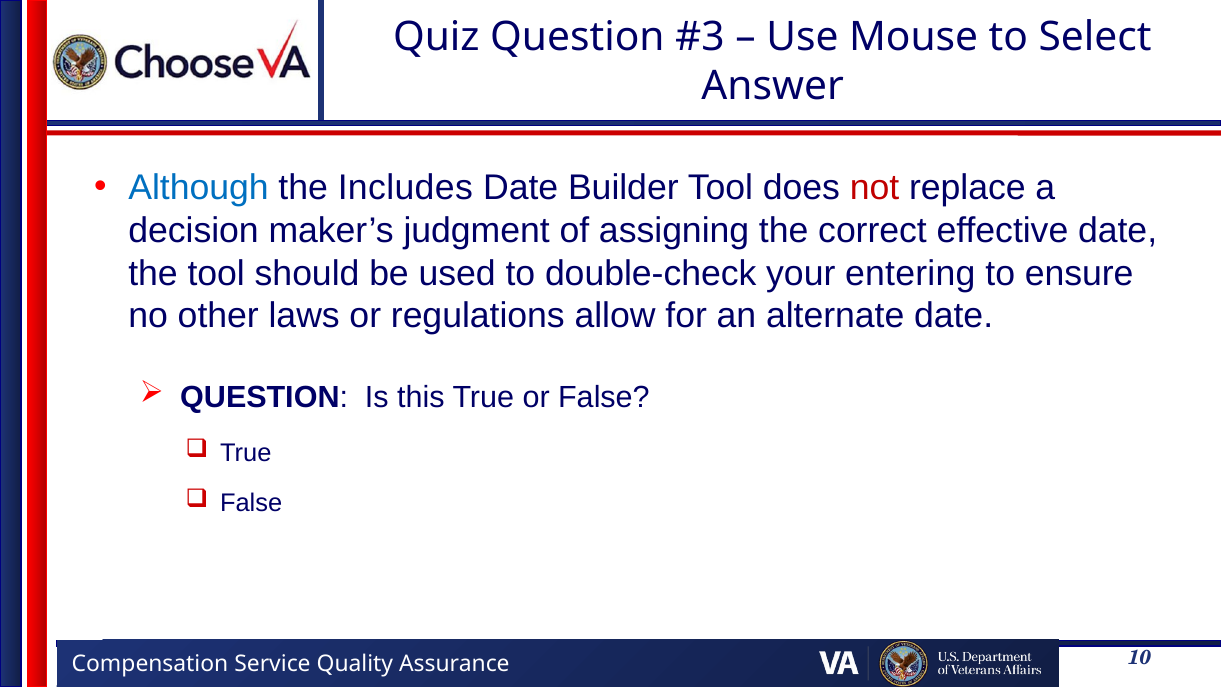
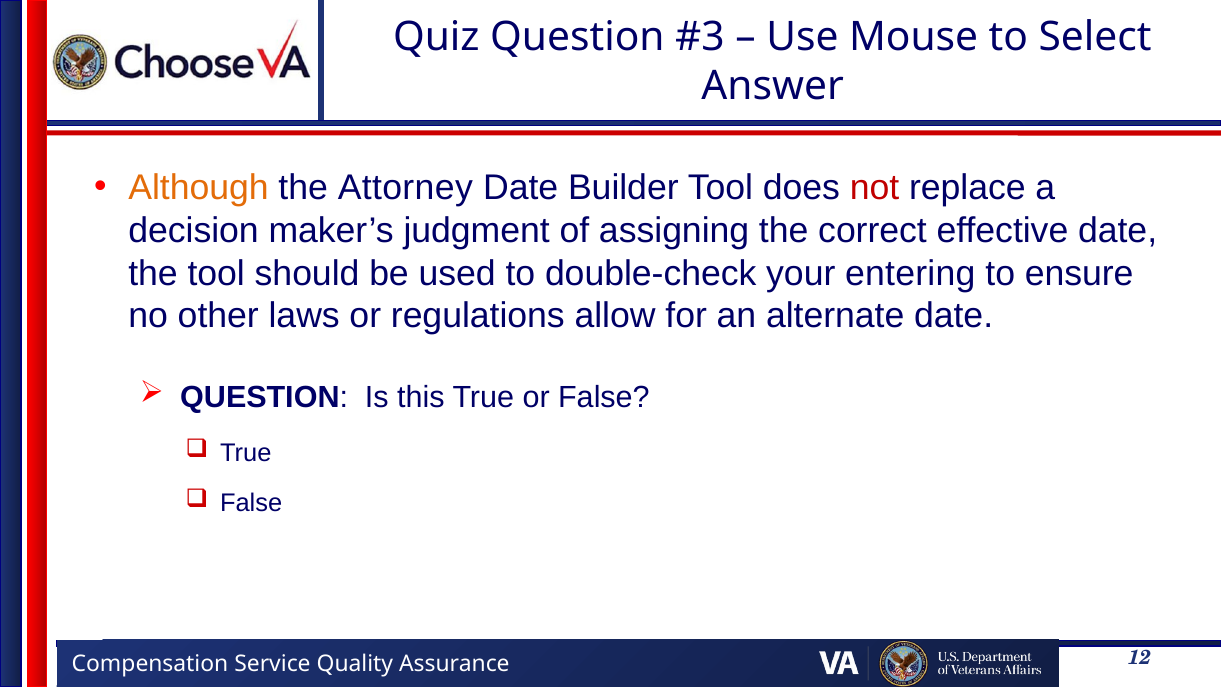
Although colour: blue -> orange
Includes: Includes -> Attorney
10: 10 -> 12
